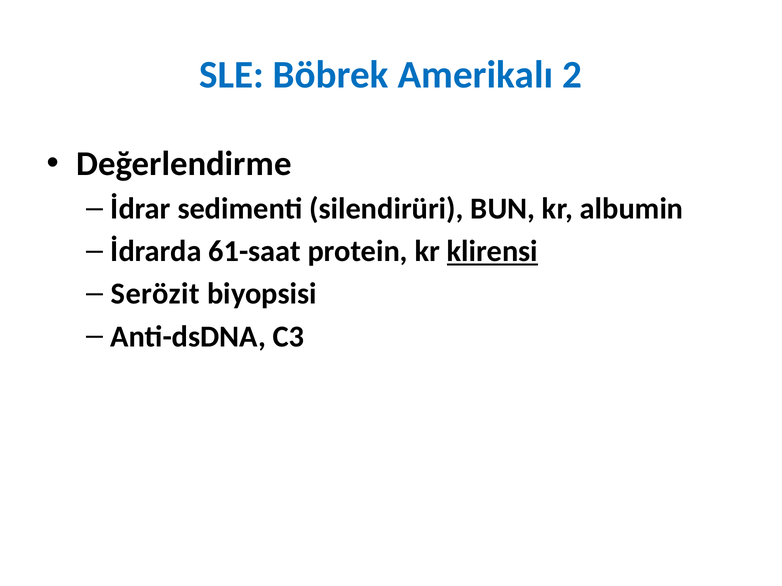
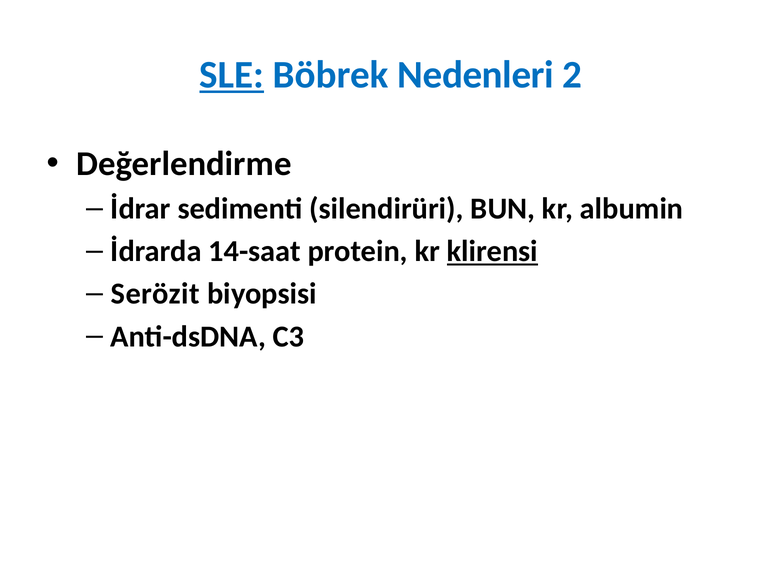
SLE underline: none -> present
Amerikalı: Amerikalı -> Nedenleri
61-saat: 61-saat -> 14-saat
